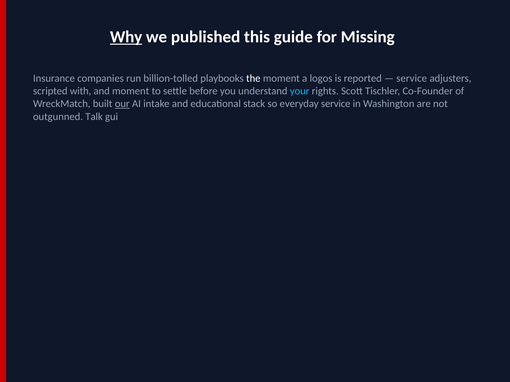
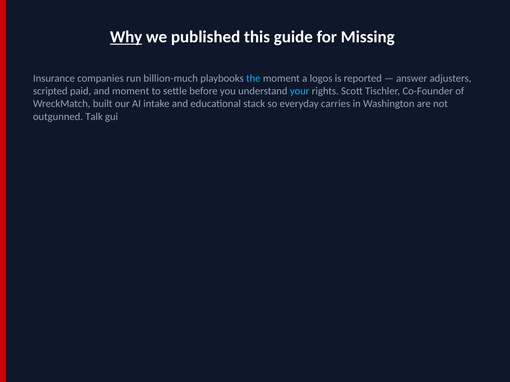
billion-tolled: billion-tolled -> billion-much
the colour: white -> light blue
service at (412, 78): service -> answer
with: with -> paid
our underline: present -> none
everyday service: service -> carries
